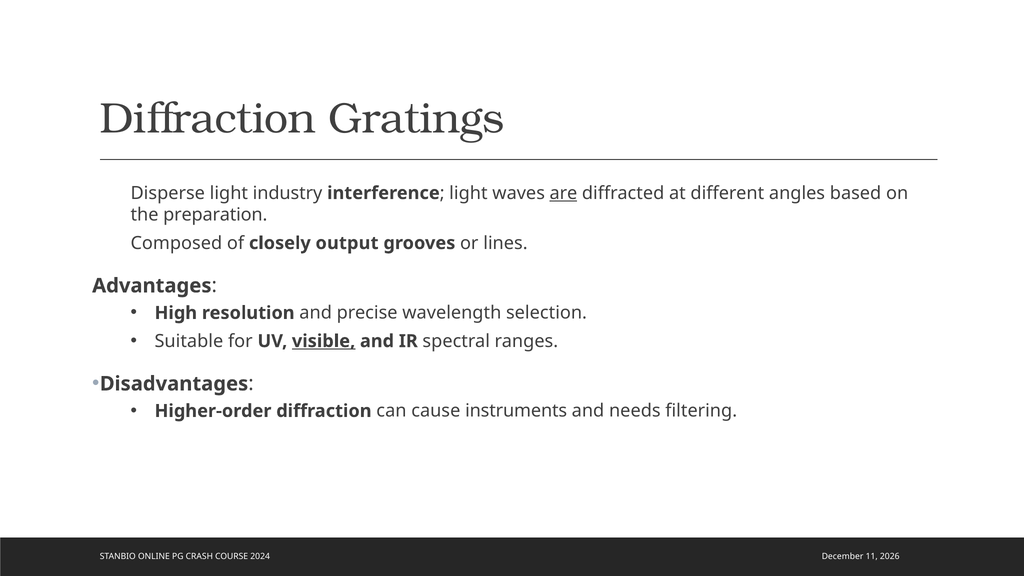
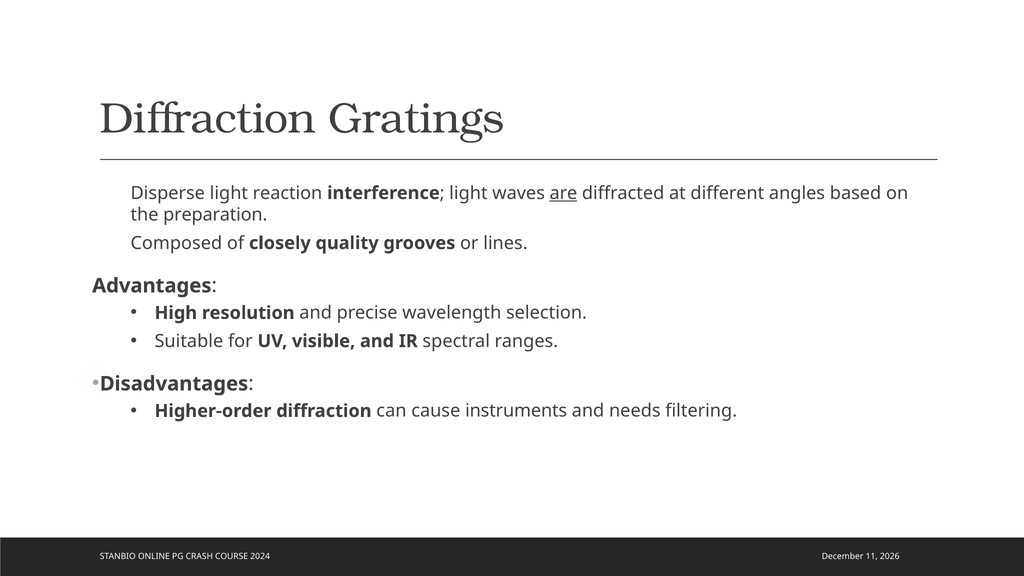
industry: industry -> reaction
output: output -> quality
visible underline: present -> none
